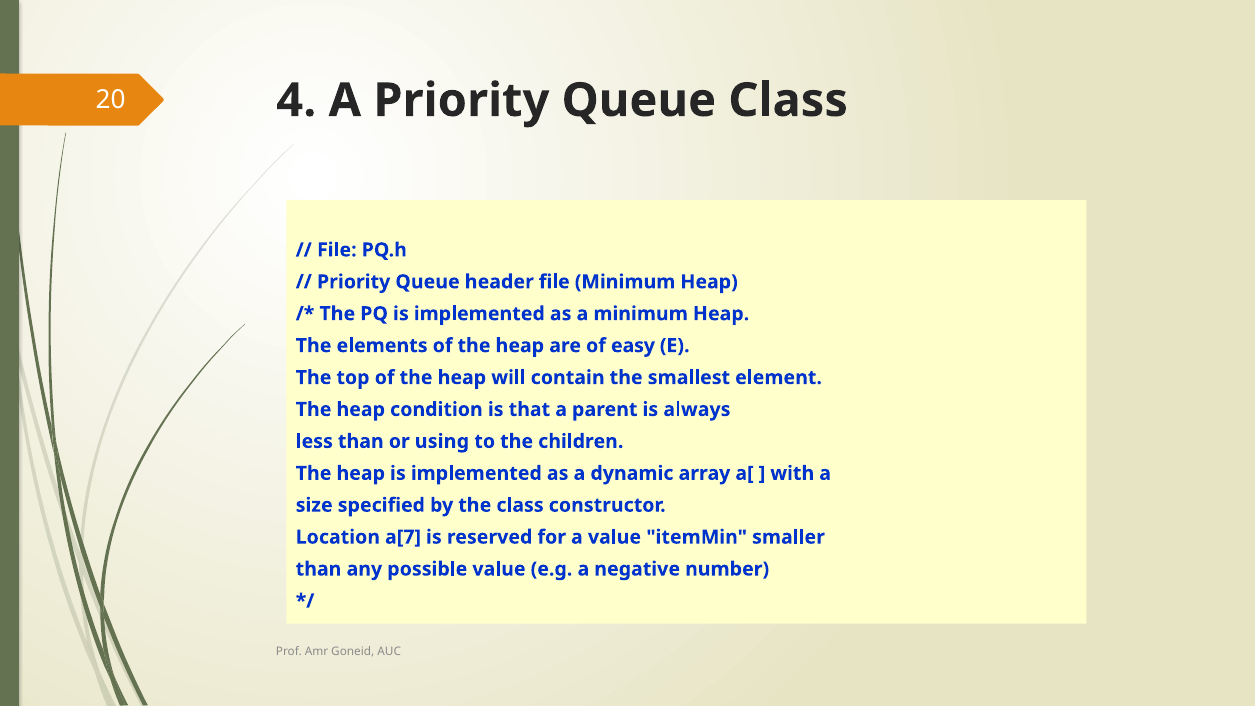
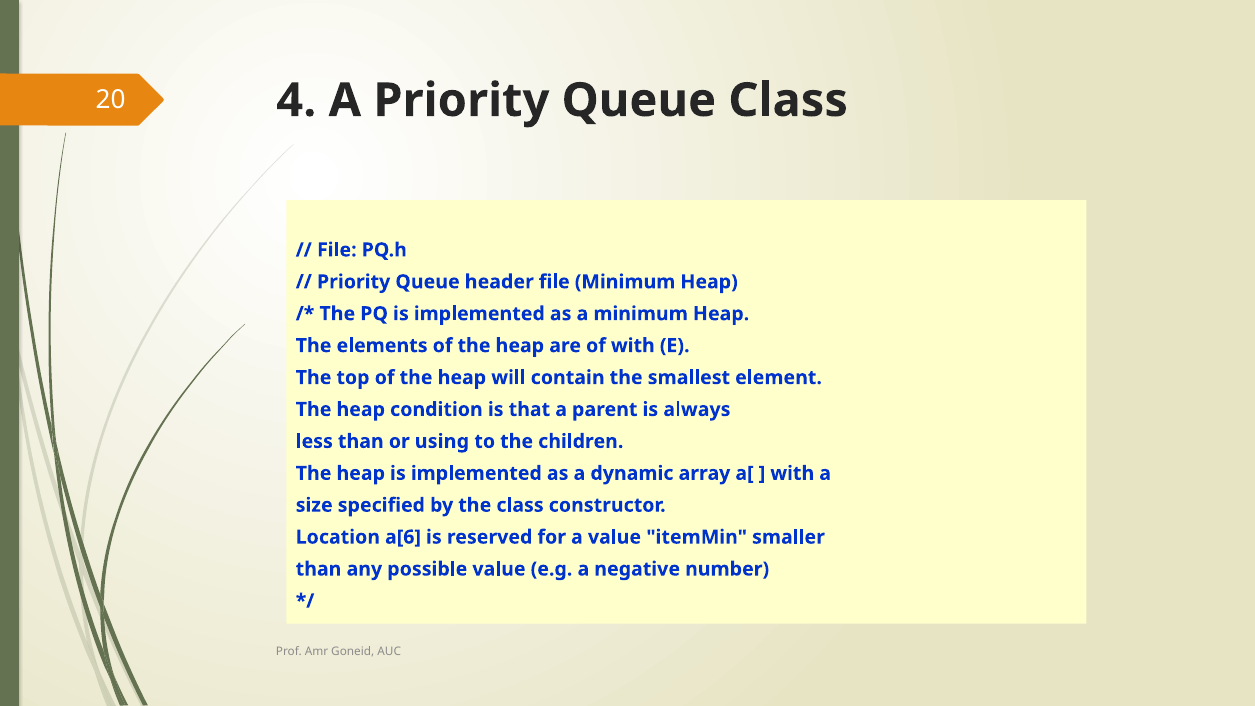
of easy: easy -> with
a[7: a[7 -> a[6
